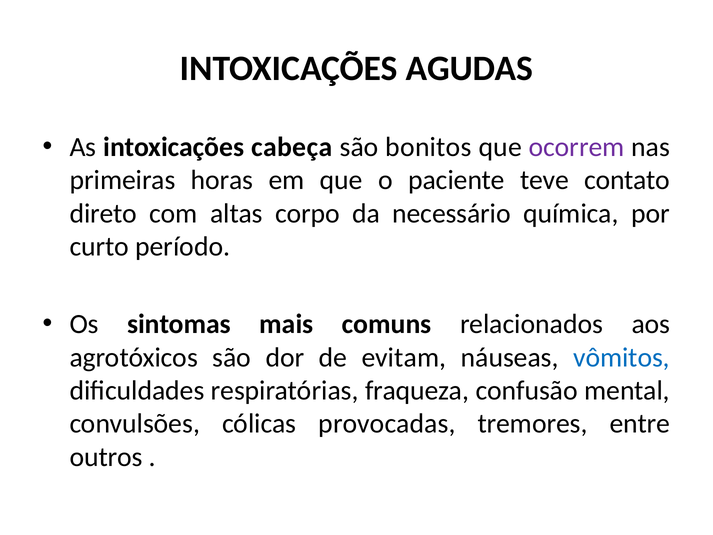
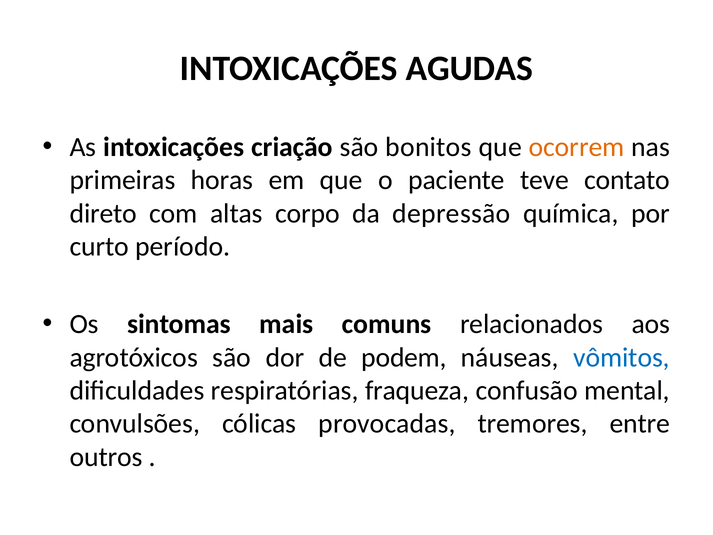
cabeça: cabeça -> criação
ocorrem colour: purple -> orange
necessário: necessário -> depressão
evitam: evitam -> podem
